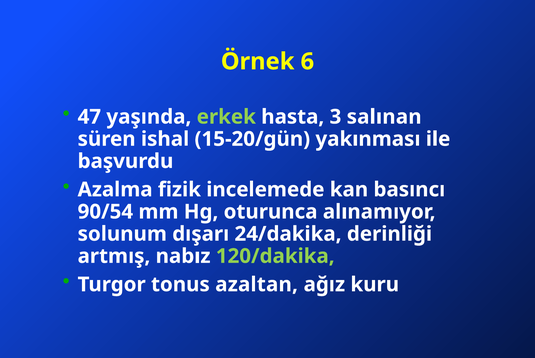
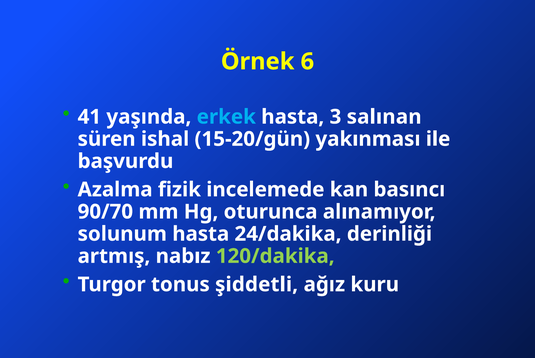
47: 47 -> 41
erkek colour: light green -> light blue
90/54: 90/54 -> 90/70
solunum dışarı: dışarı -> hasta
azaltan: azaltan -> şiddetli
